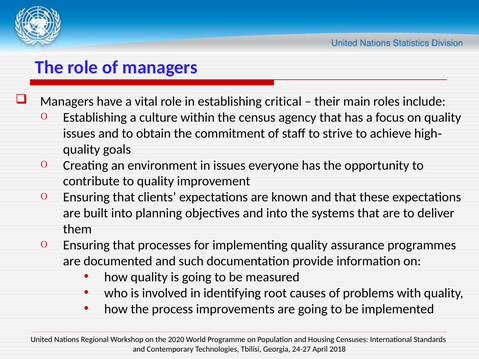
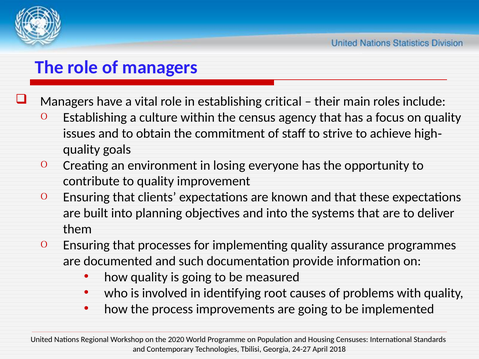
in issues: issues -> losing
